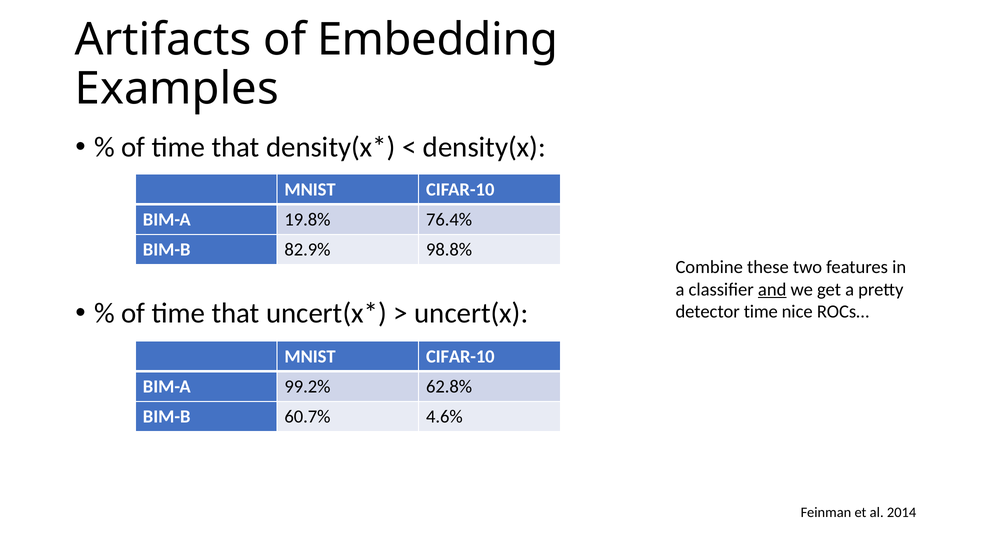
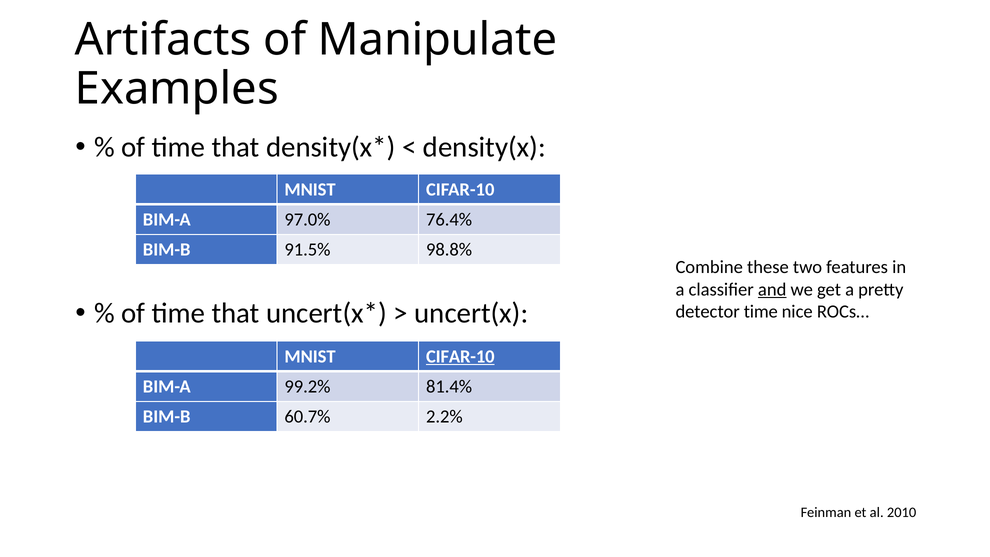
Embedding: Embedding -> Manipulate
19.8%: 19.8% -> 97.0%
82.9%: 82.9% -> 91.5%
CIFAR-10 at (460, 356) underline: none -> present
62.8%: 62.8% -> 81.4%
4.6%: 4.6% -> 2.2%
2014: 2014 -> 2010
